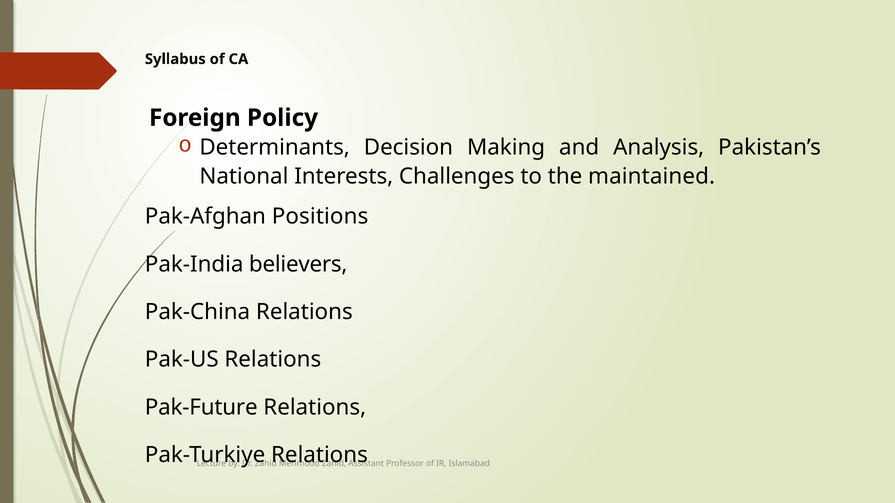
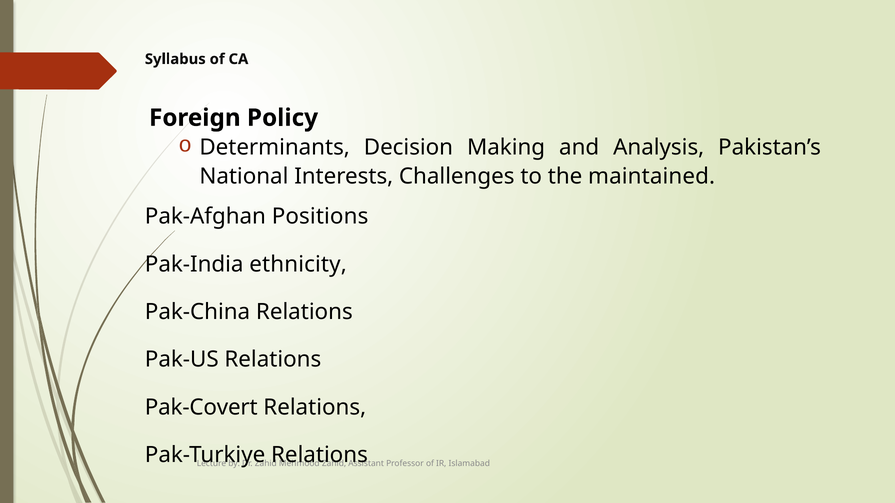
believers: believers -> ethnicity
Pak-Future: Pak-Future -> Pak-Covert
